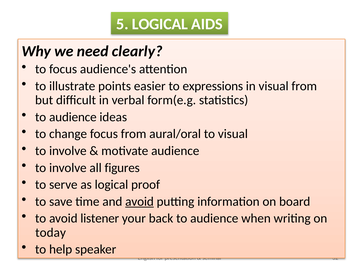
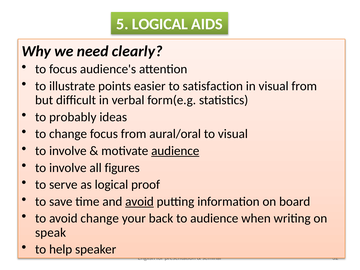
expressions: expressions -> satisfaction
audience at (73, 117): audience -> probably
audience at (175, 151) underline: none -> present
avoid listener: listener -> change
today: today -> speak
